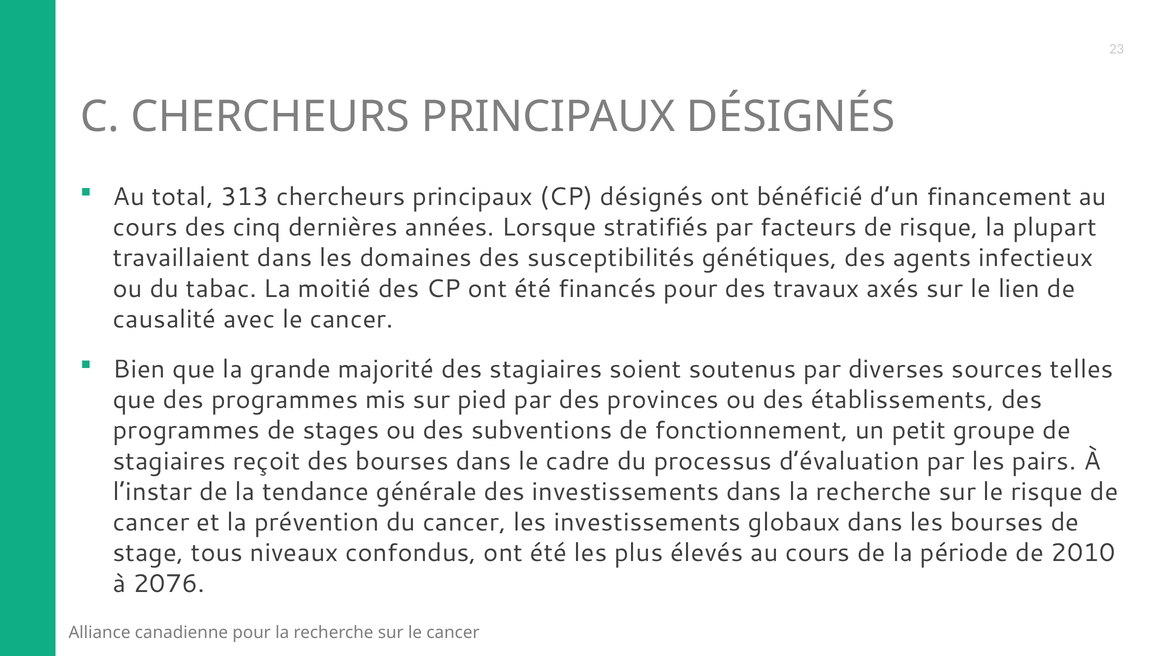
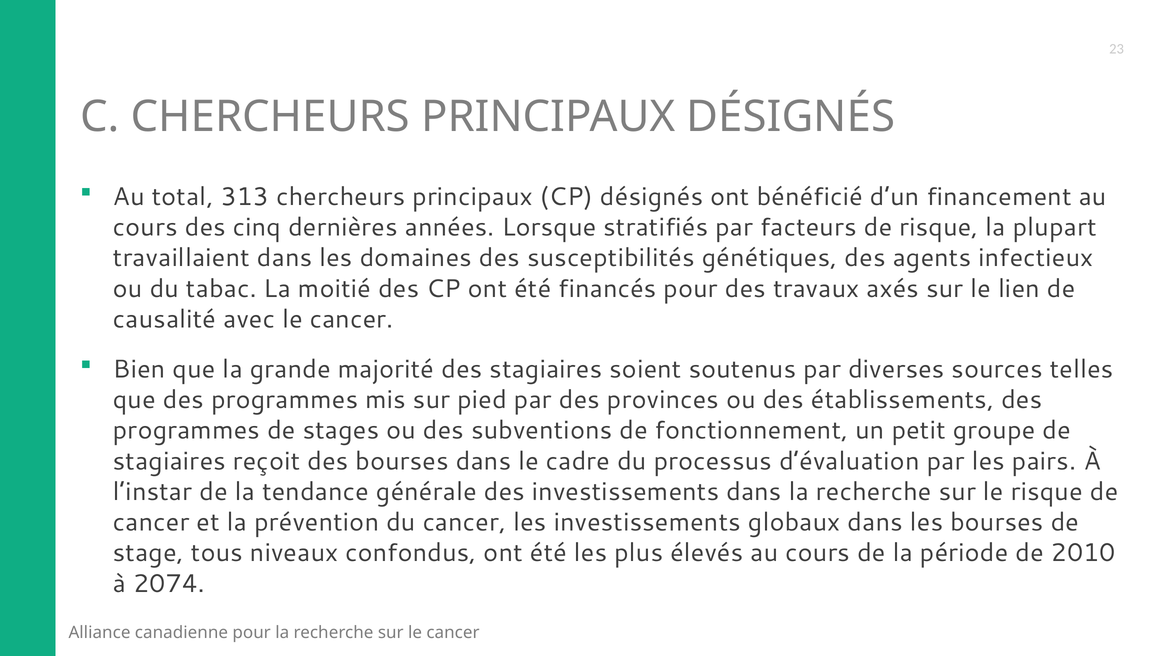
2076: 2076 -> 2074
